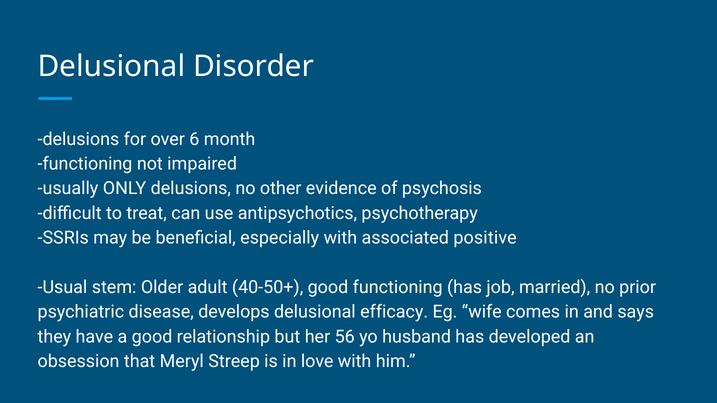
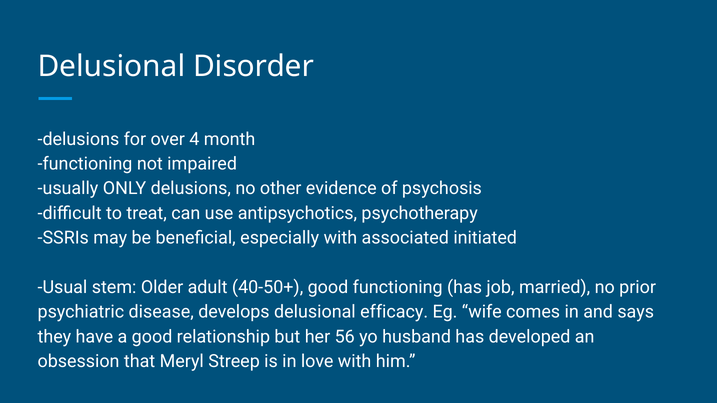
6: 6 -> 4
positive: positive -> initiated
